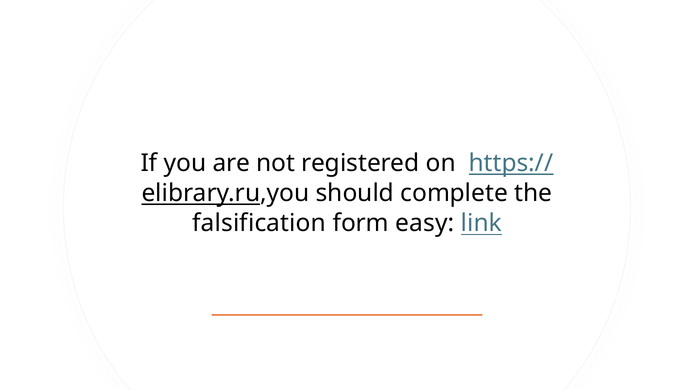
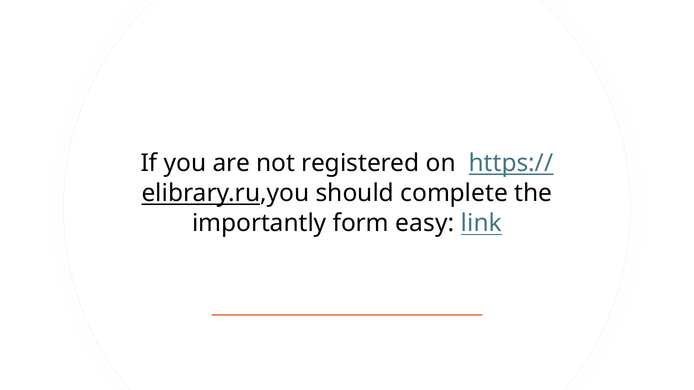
falsification: falsification -> importantly
